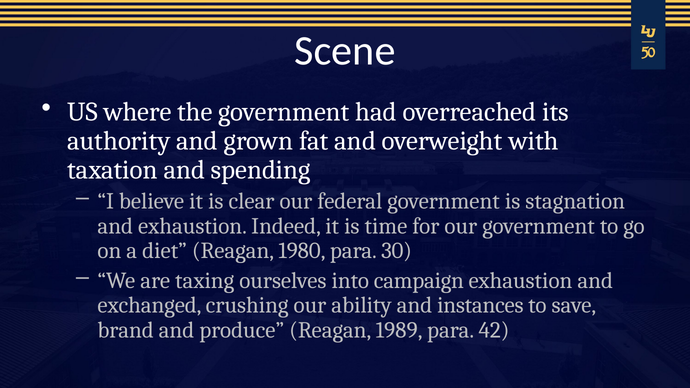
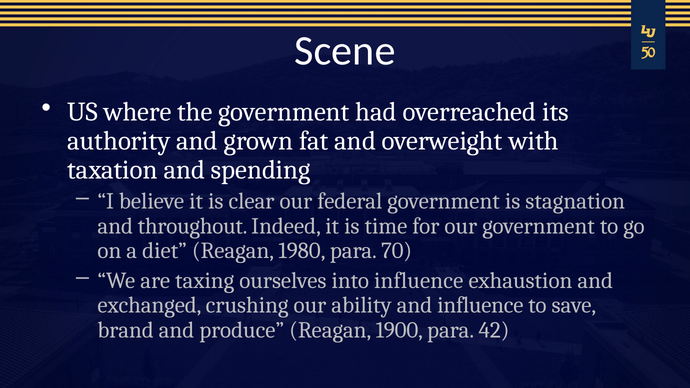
and exhaustion: exhaustion -> throughout
30: 30 -> 70
into campaign: campaign -> influence
and instances: instances -> influence
1989: 1989 -> 1900
